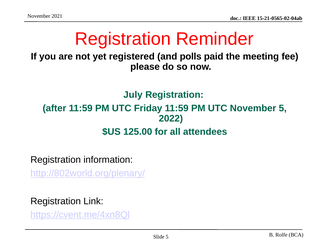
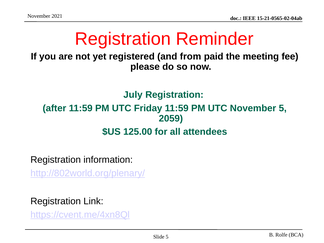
polls: polls -> from
2022: 2022 -> 2059
